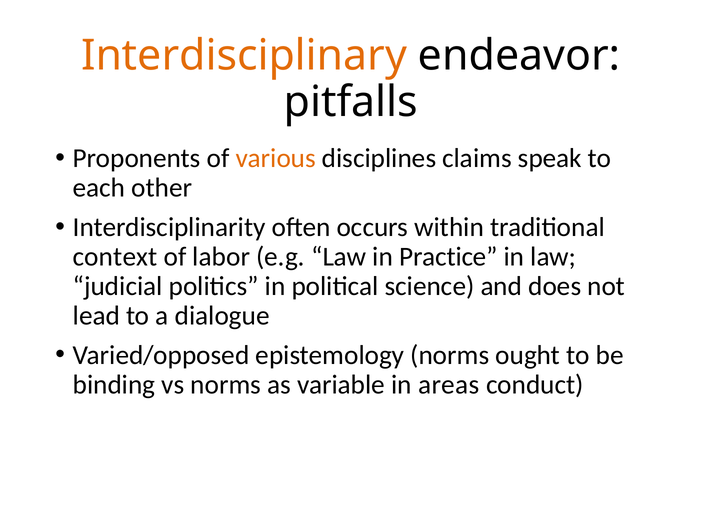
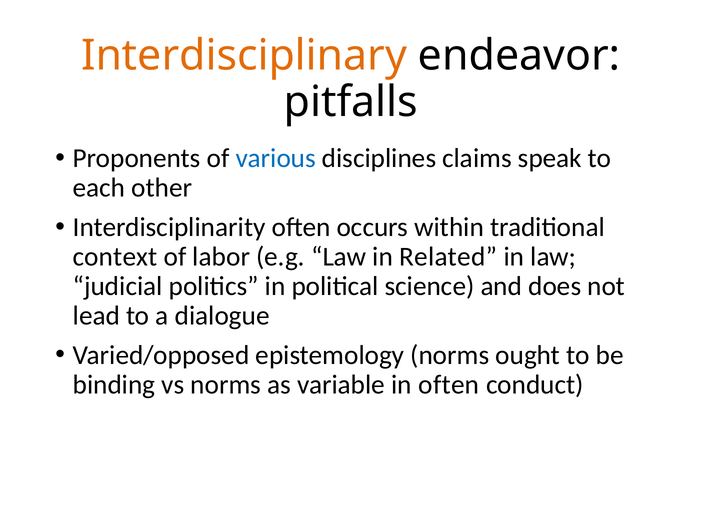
various colour: orange -> blue
Practice: Practice -> Related
in areas: areas -> often
